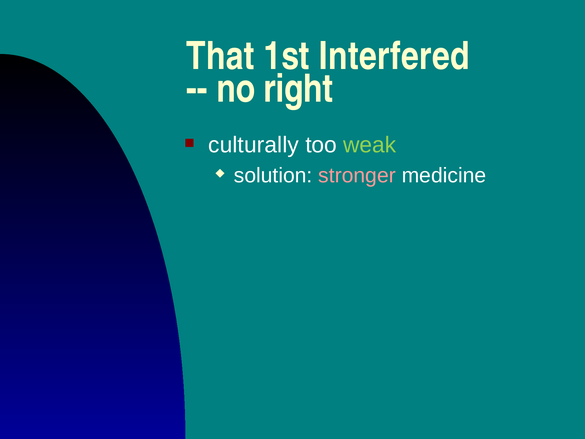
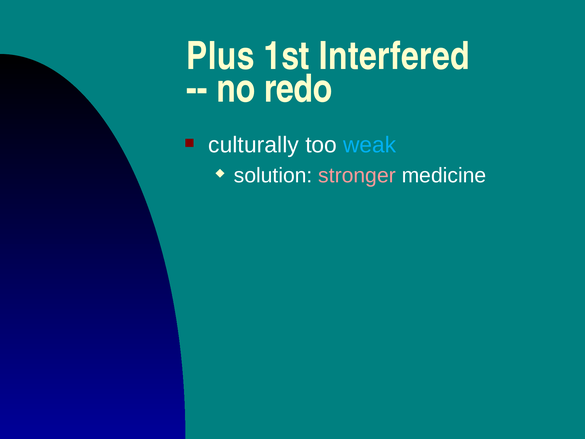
That: That -> Plus
right: right -> redo
weak colour: light green -> light blue
